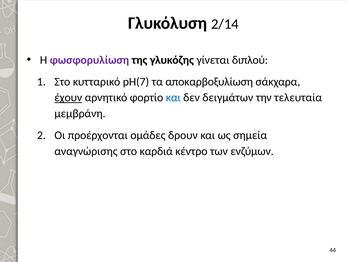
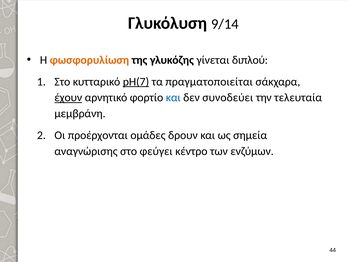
2/14: 2/14 -> 9/14
φωσφορυλίωση colour: purple -> orange
pH(7 underline: none -> present
αποκαρβοξυλίωση: αποκαρβοξυλίωση -> πραγματοποιείται
δειγμάτων: δειγμάτων -> συνοδεύει
καρδιά: καρδιά -> φεύγει
